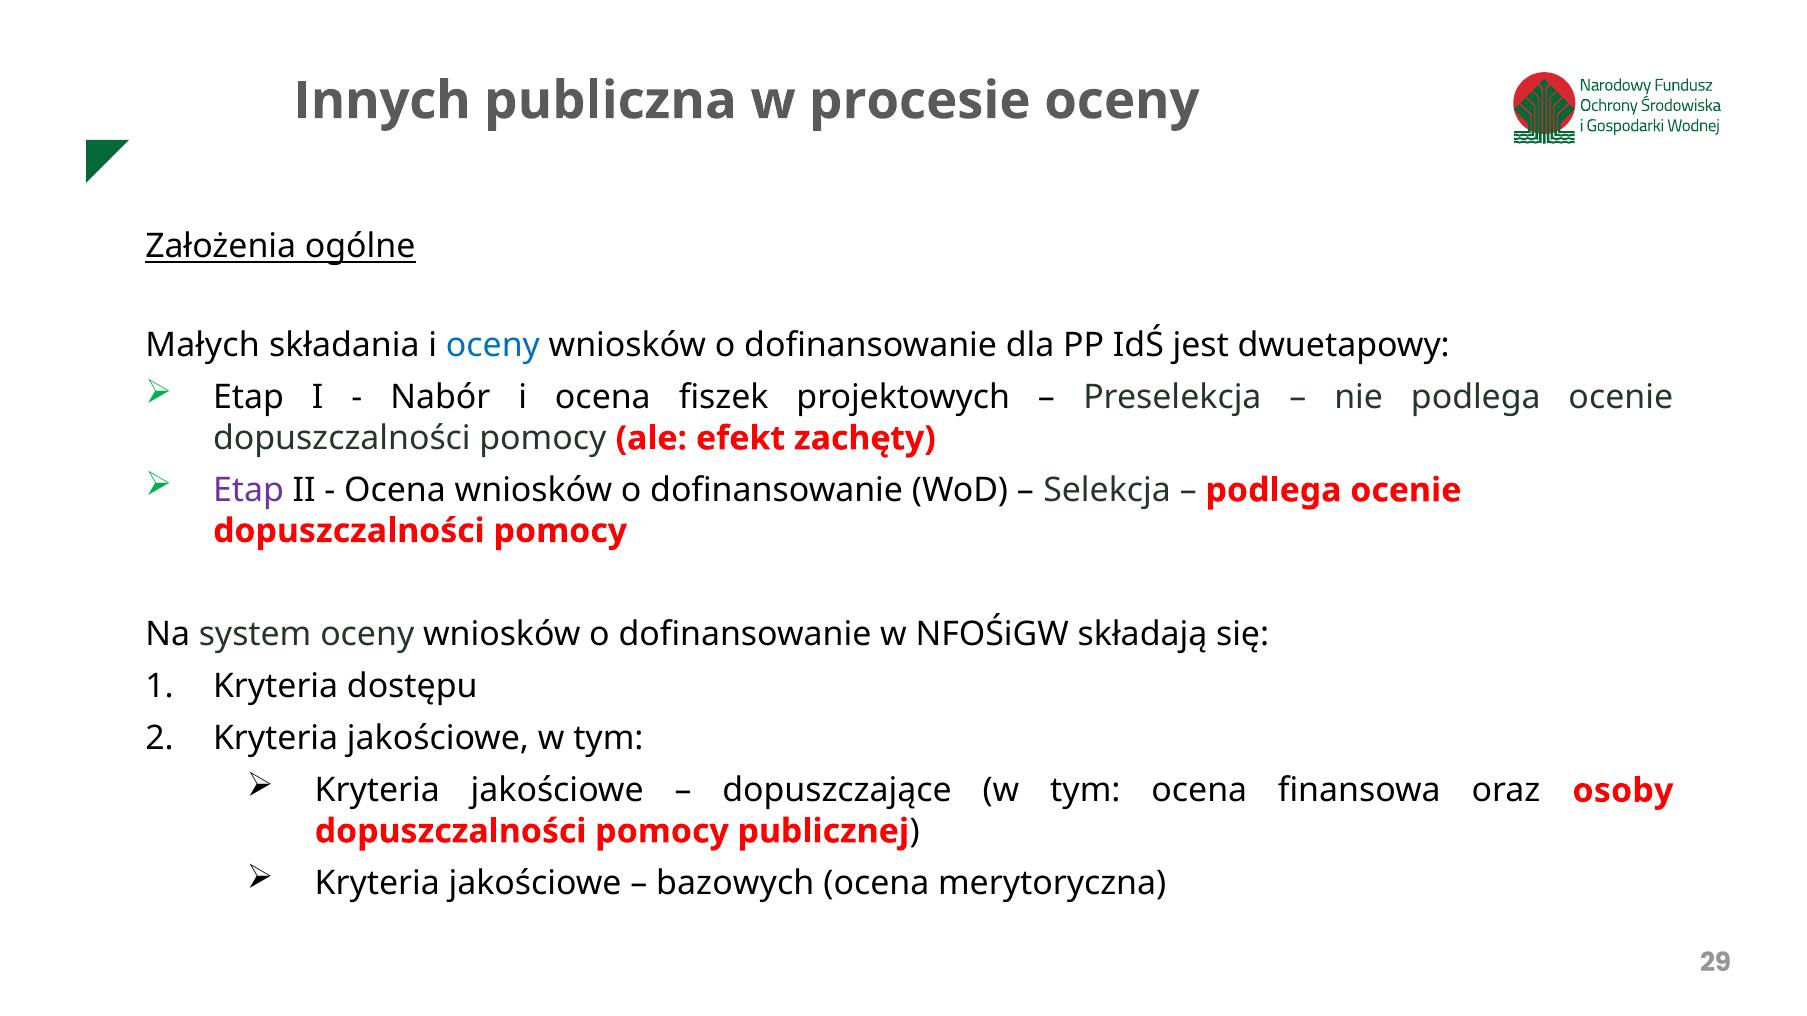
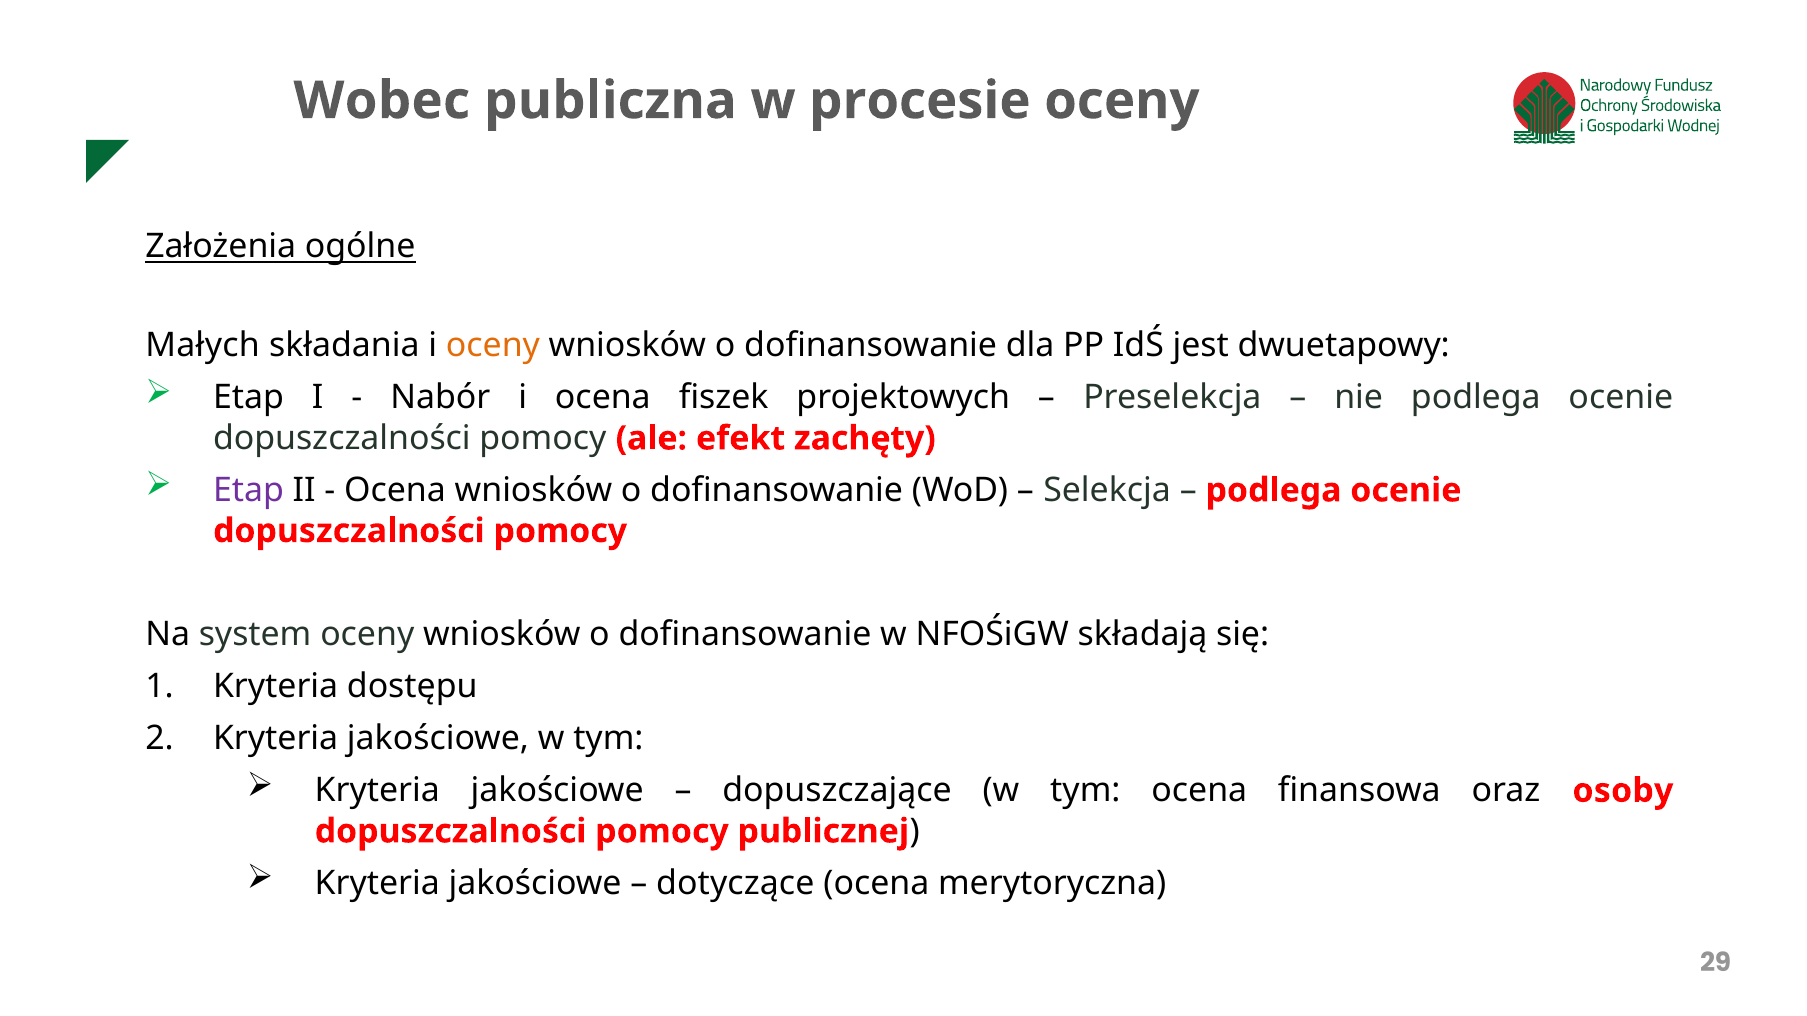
Innych: Innych -> Wobec
oceny at (493, 346) colour: blue -> orange
bazowych: bazowych -> dotyczące
